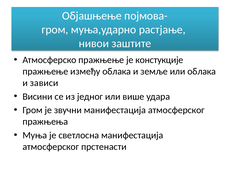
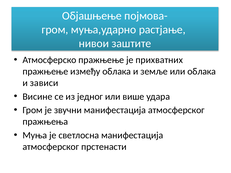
констукције: констукције -> прихватних
Висини: Висини -> Висине
